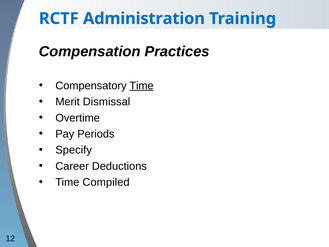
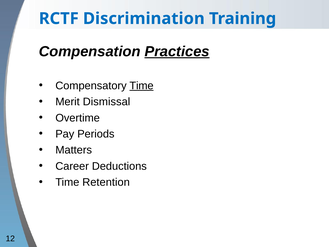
Administration: Administration -> Discrimination
Practices underline: none -> present
Specify: Specify -> Matters
Compiled: Compiled -> Retention
